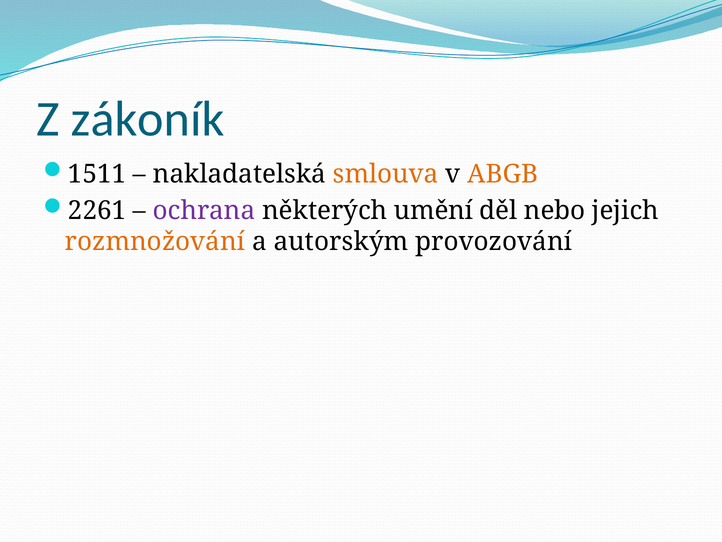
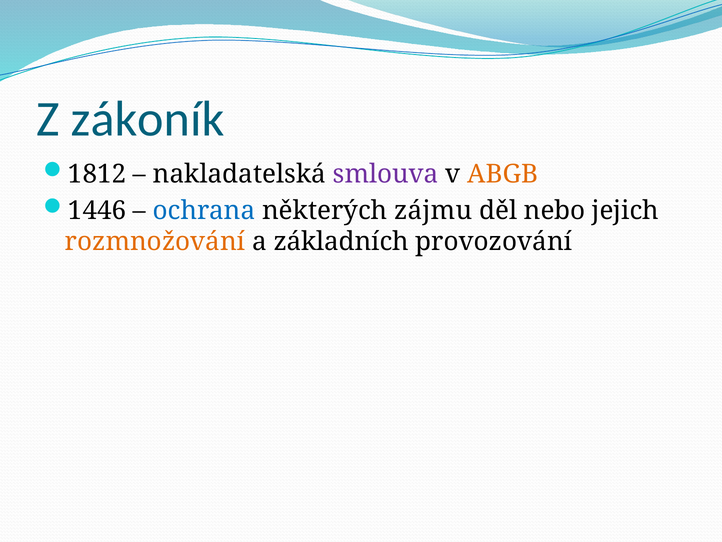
1511: 1511 -> 1812
smlouva colour: orange -> purple
2261: 2261 -> 1446
ochrana colour: purple -> blue
umění: umění -> zájmu
autorským: autorským -> základních
